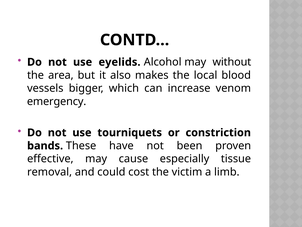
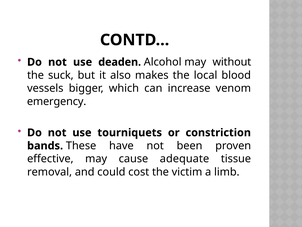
eyelids: eyelids -> deaden
area: area -> suck
especially: especially -> adequate
